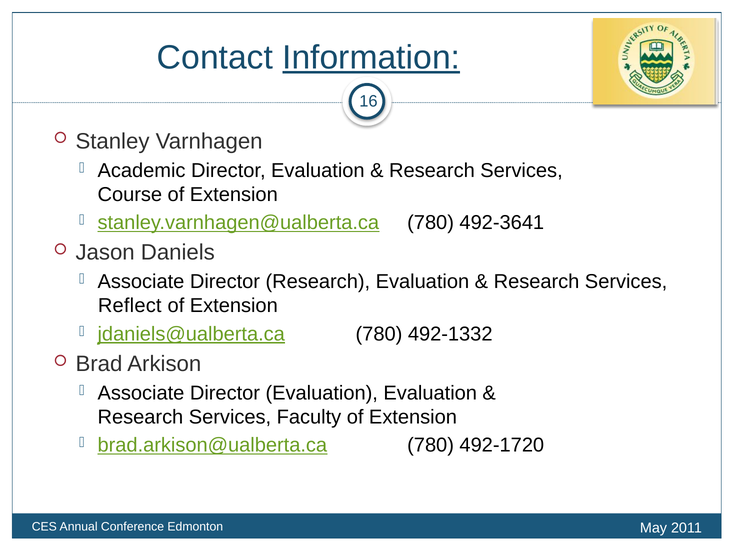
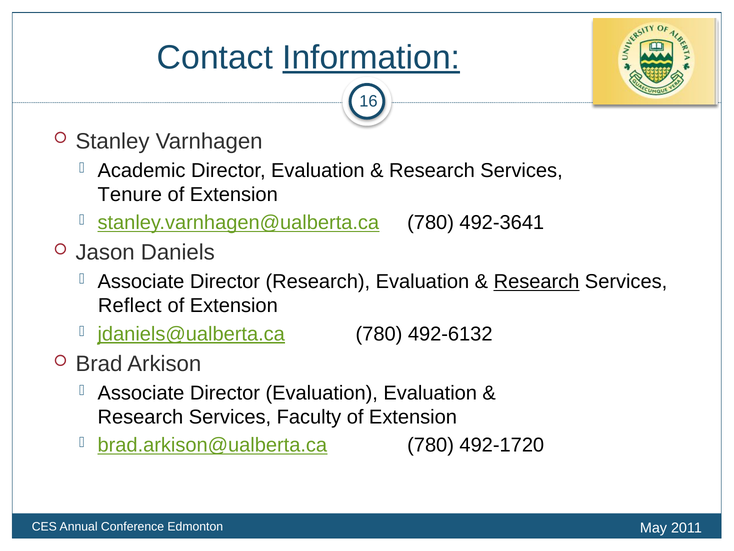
Course: Course -> Tenure
Research at (537, 282) underline: none -> present
492-1332: 492-1332 -> 492-6132
